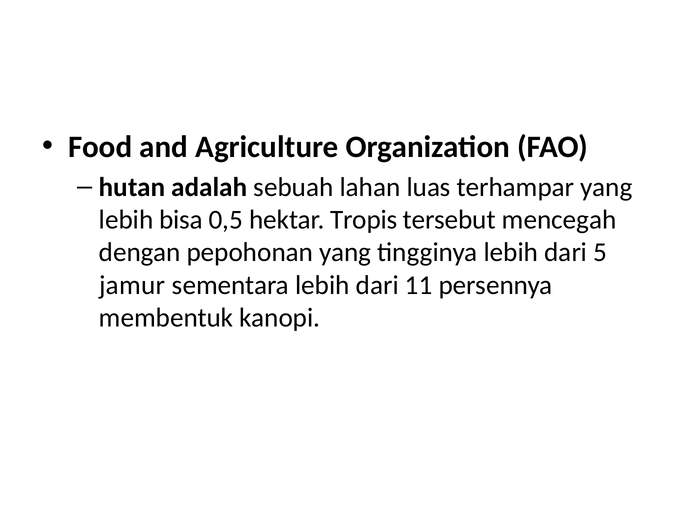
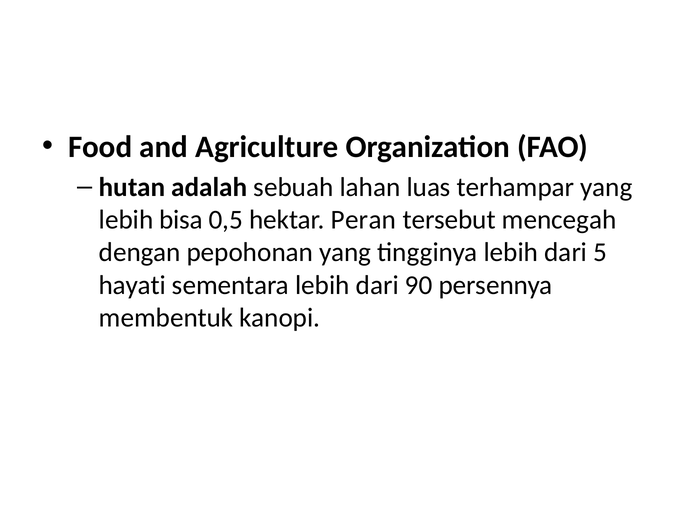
Tropis: Tropis -> Peran
jamur: jamur -> hayati
11: 11 -> 90
